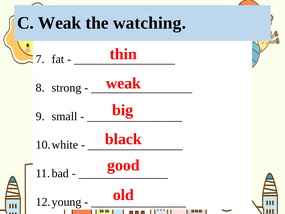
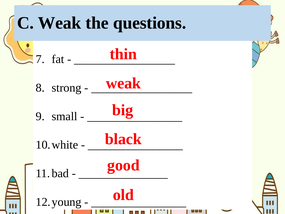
watching: watching -> questions
